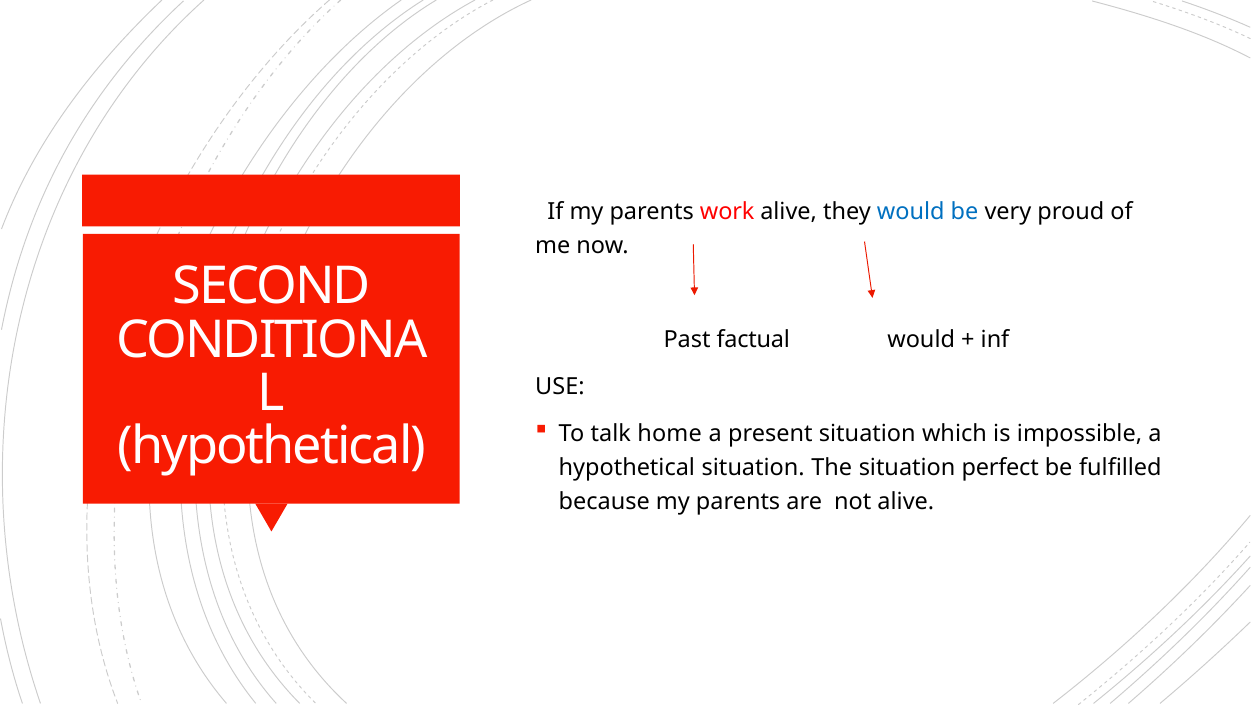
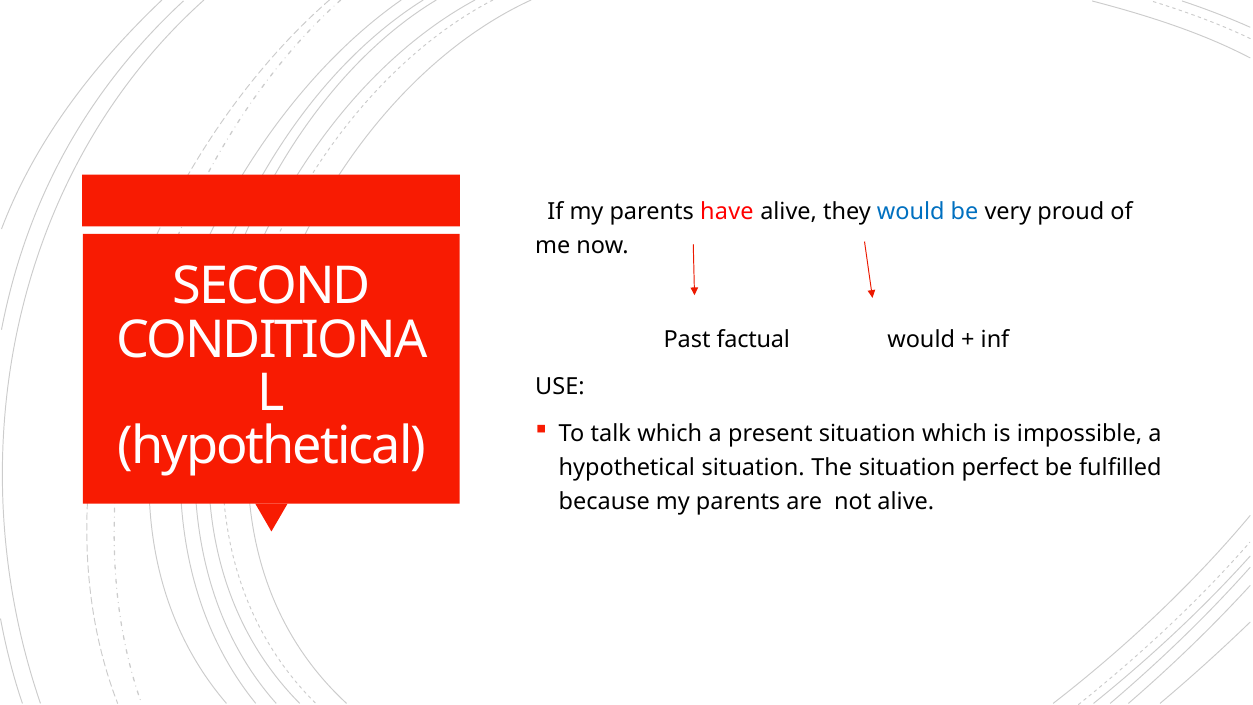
work: work -> have
talk home: home -> which
